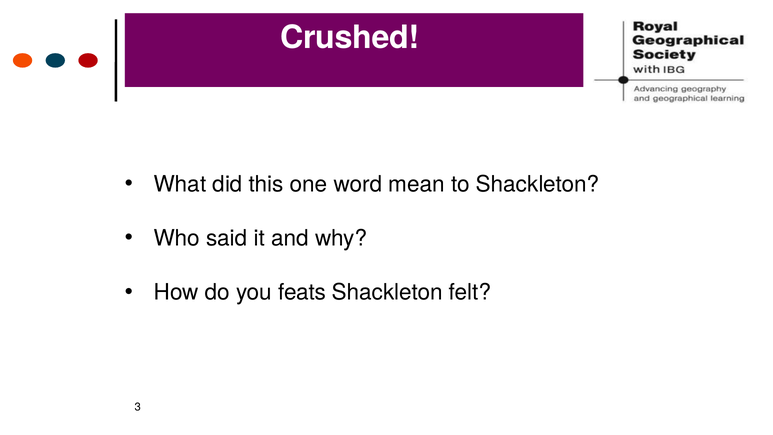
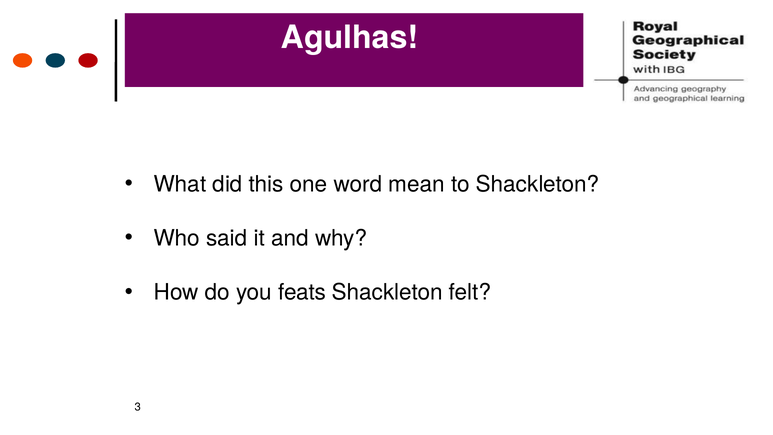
Crushed: Crushed -> Agulhas
